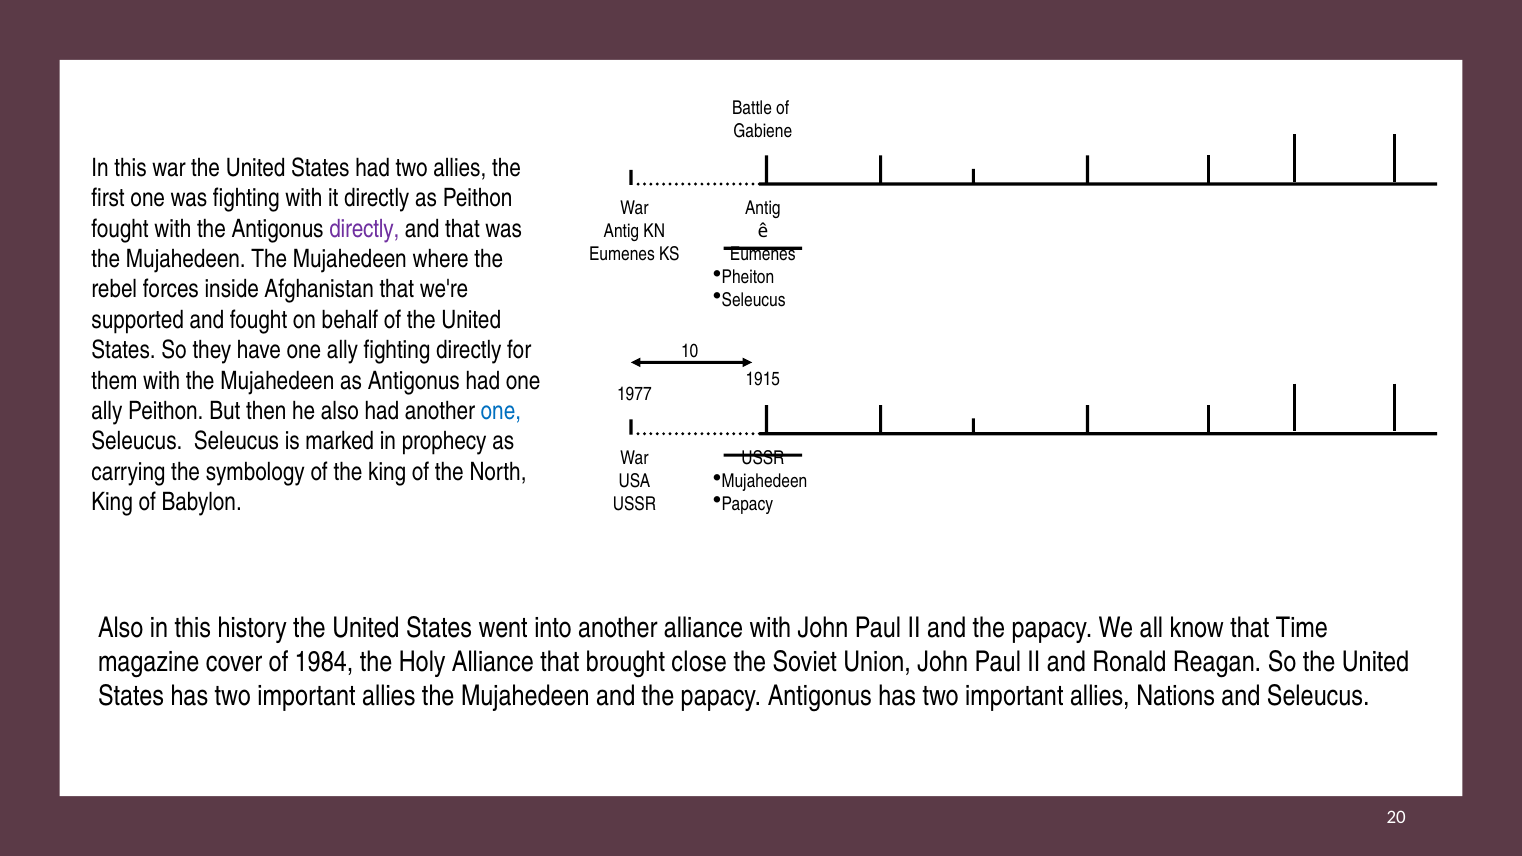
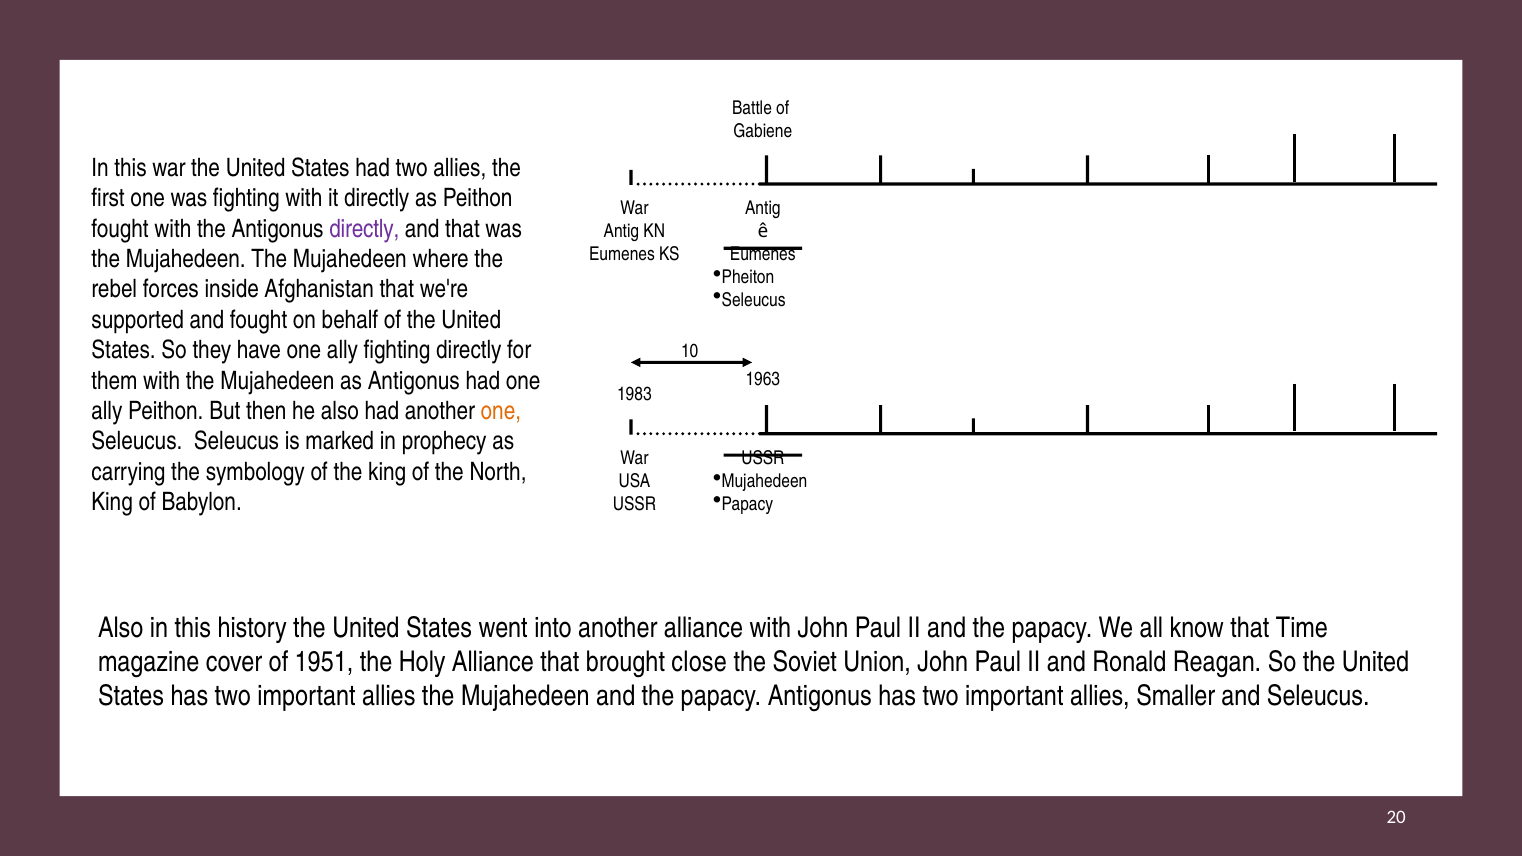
1915: 1915 -> 1963
1977: 1977 -> 1983
one at (501, 411) colour: blue -> orange
1984: 1984 -> 1951
Nations: Nations -> Smaller
